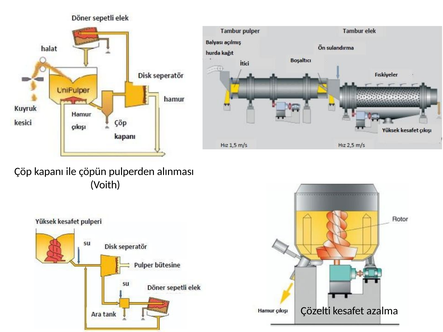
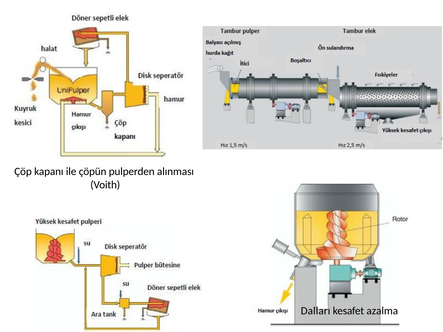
Çözelti: Çözelti -> Dalları
